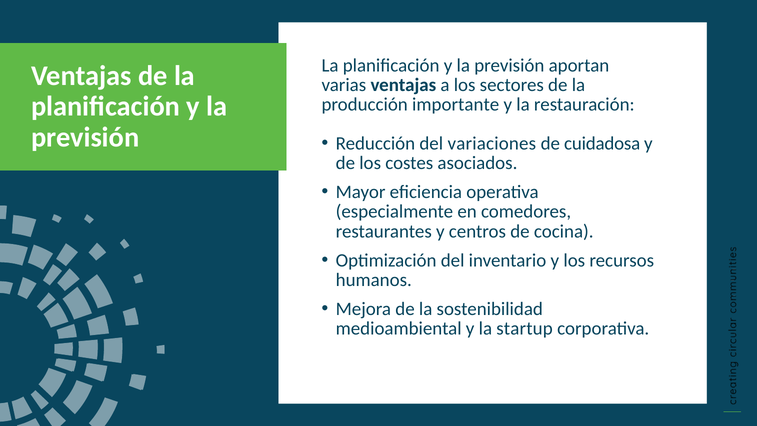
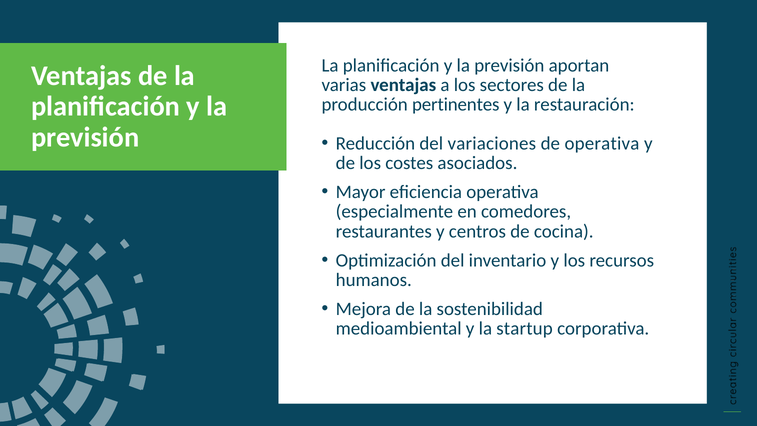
importante: importante -> pertinentes
de cuidadosa: cuidadosa -> operativa
